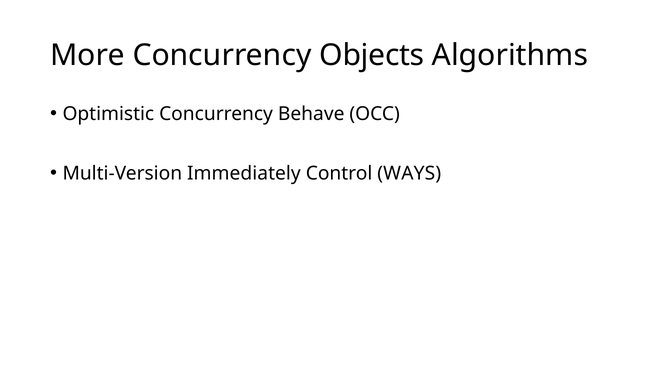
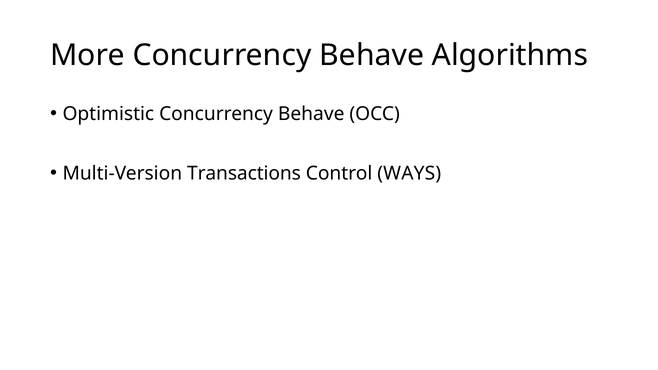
More Concurrency Objects: Objects -> Behave
Immediately: Immediately -> Transactions
